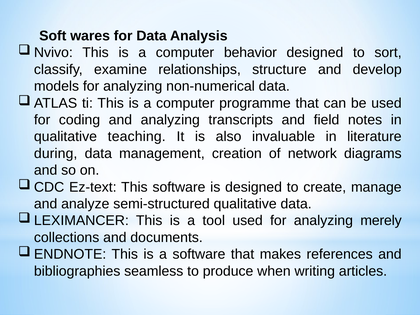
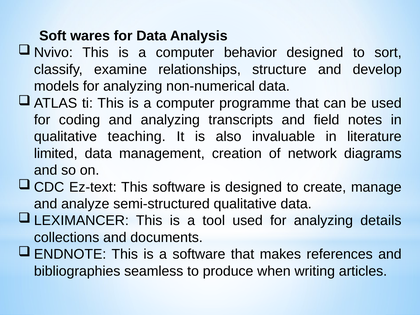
during: during -> limited
merely: merely -> details
